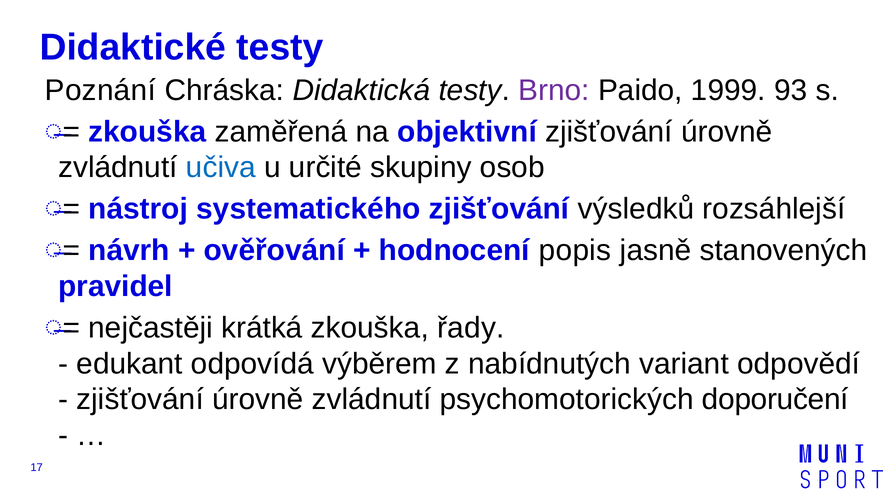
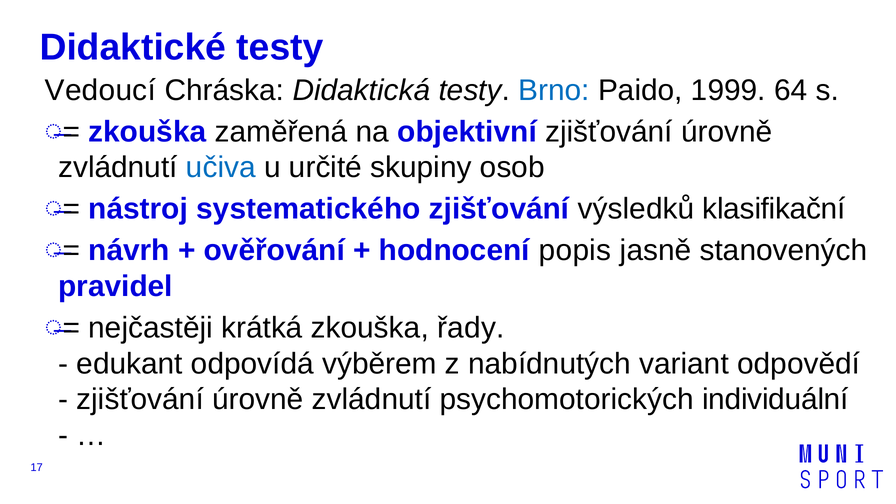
Poznání: Poznání -> Vedoucí
Brno colour: purple -> blue
93: 93 -> 64
rozsáhlejší: rozsáhlejší -> klasifikační
doporučení: doporučení -> individuální
